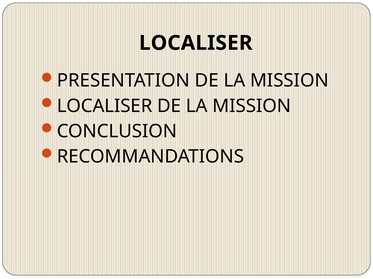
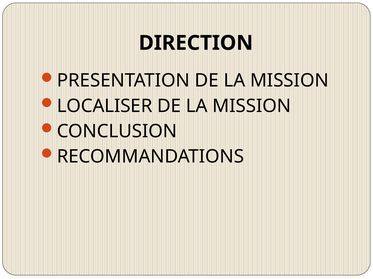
LOCALISER at (196, 43): LOCALISER -> DIRECTION
